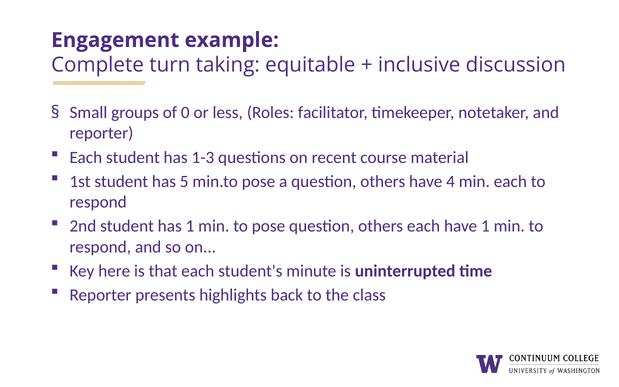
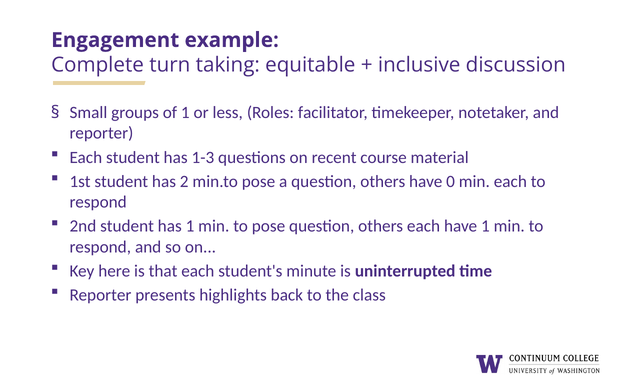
of 0: 0 -> 1
5: 5 -> 2
4: 4 -> 0
